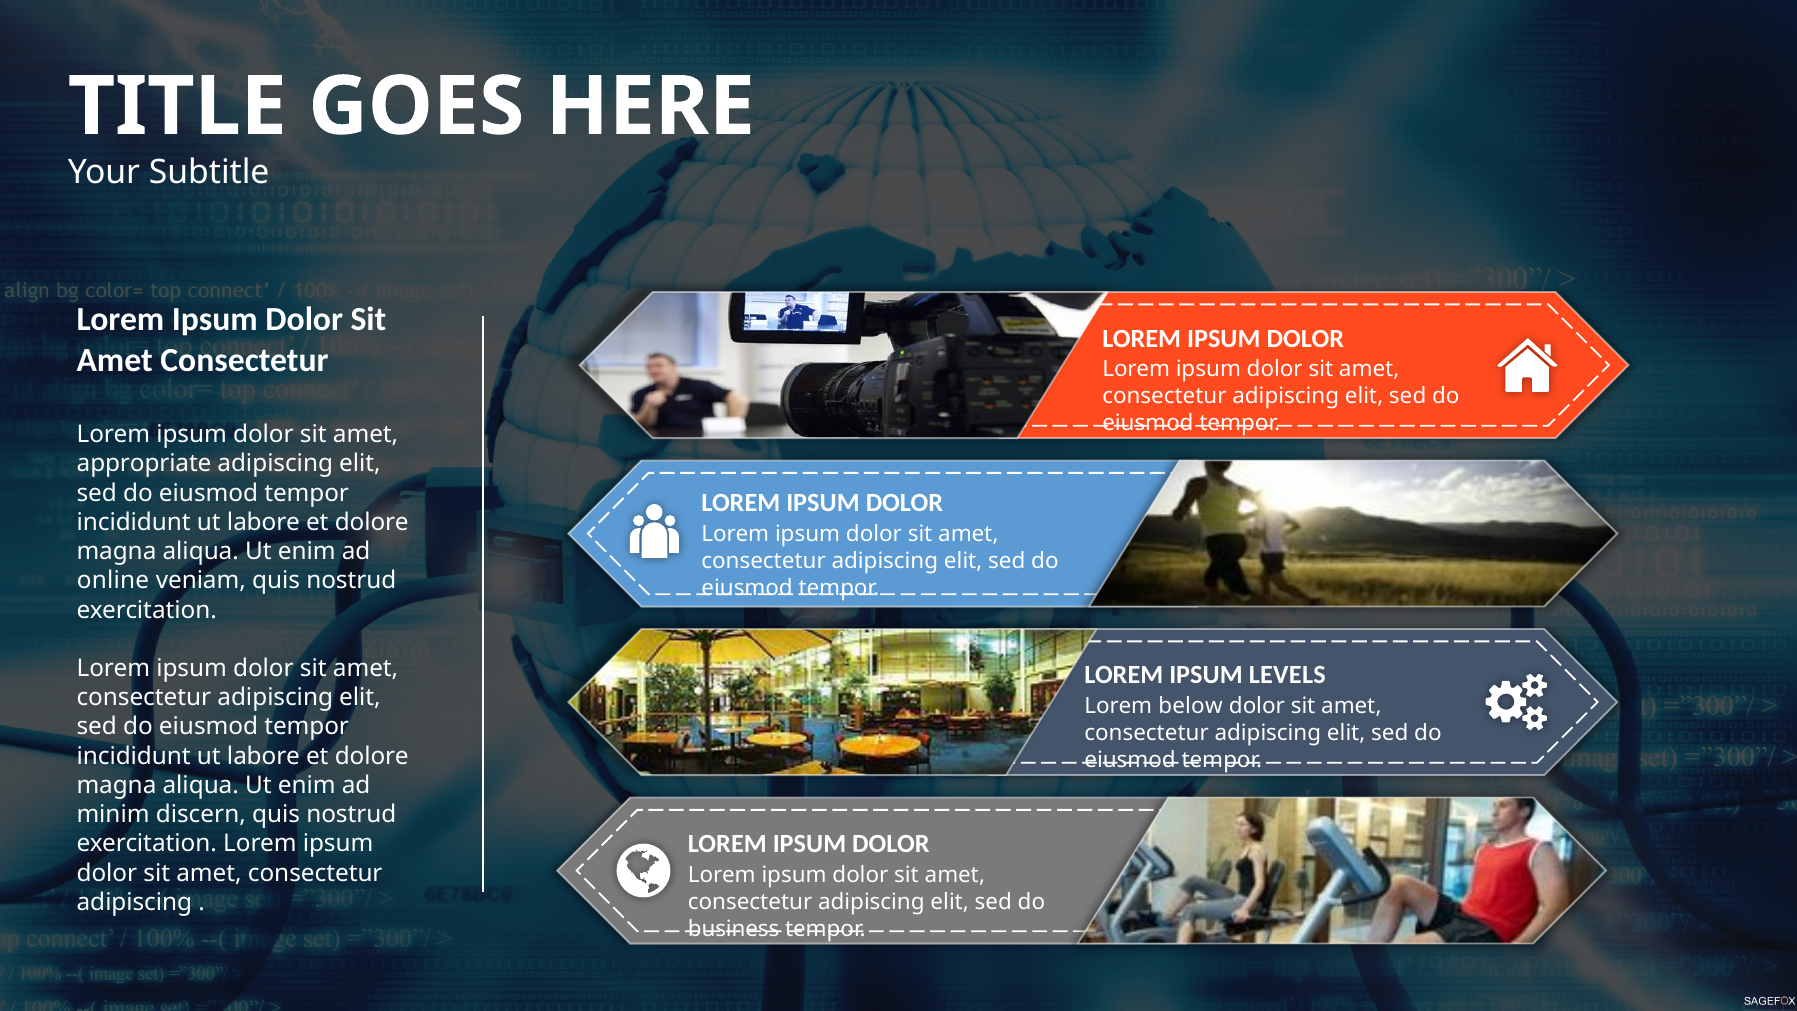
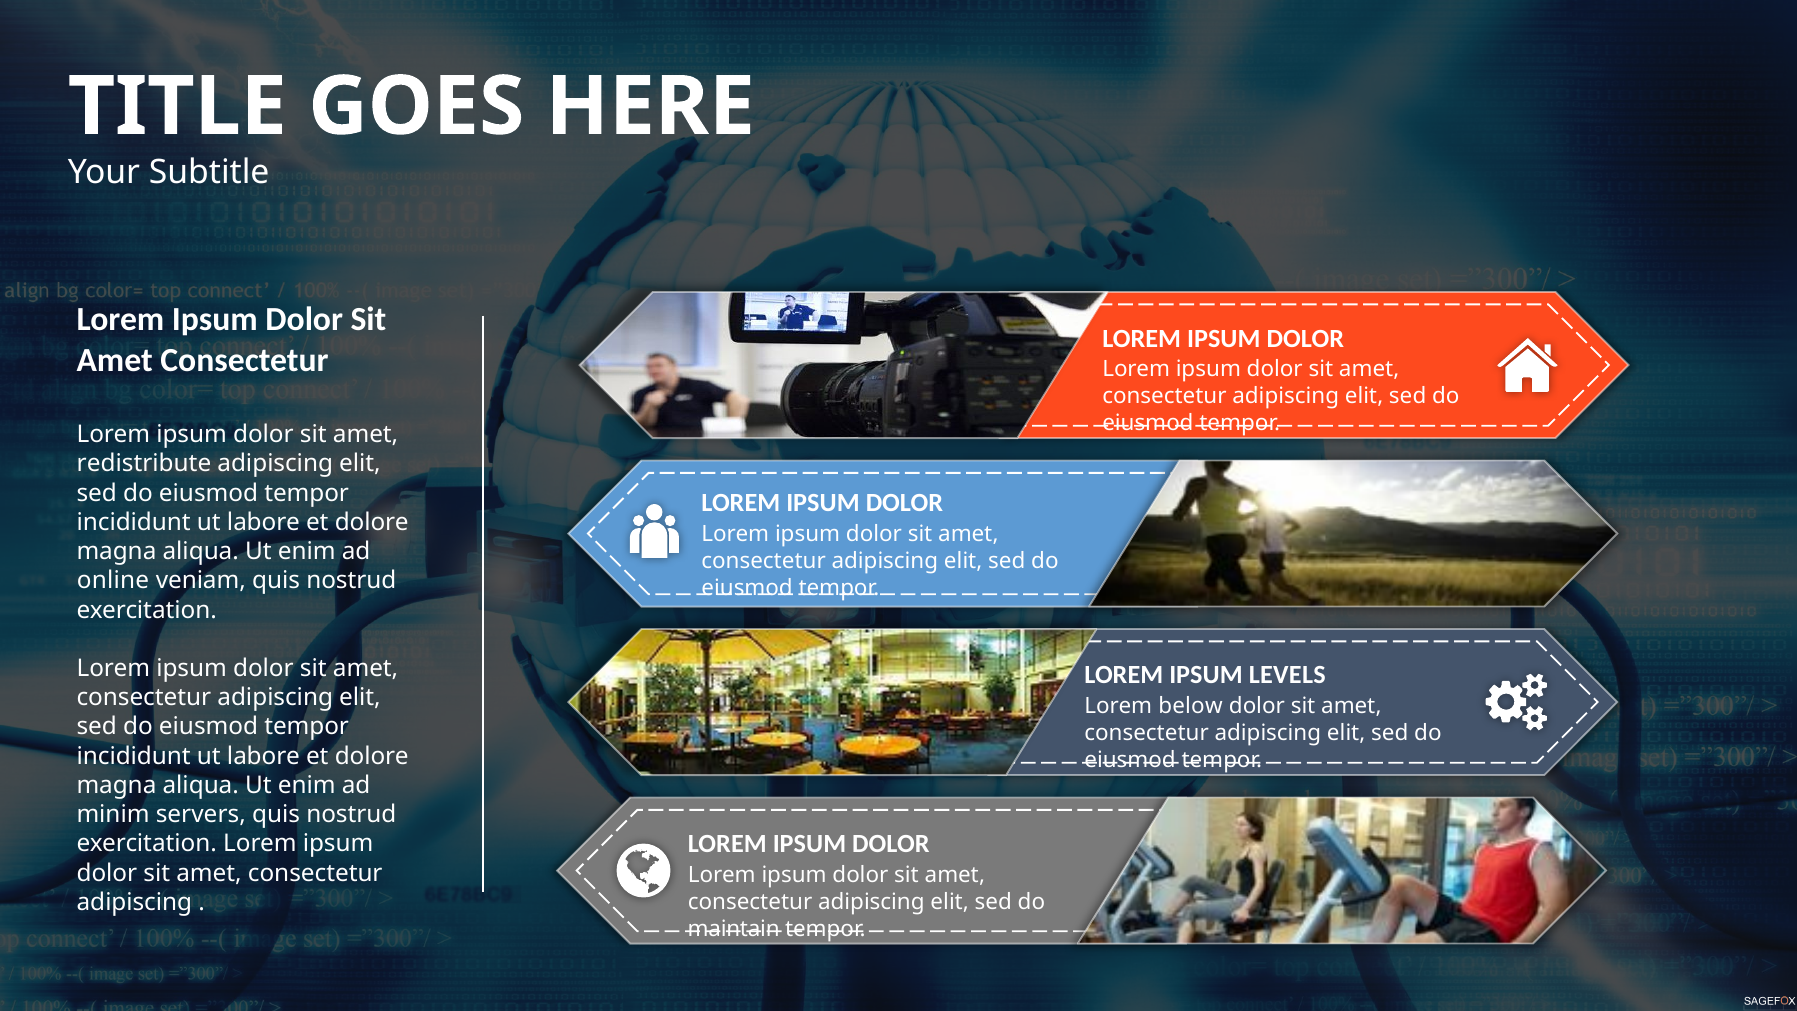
appropriate: appropriate -> redistribute
discern: discern -> servers
business: business -> maintain
